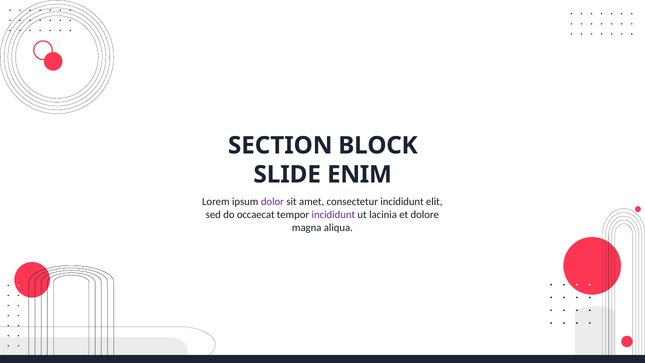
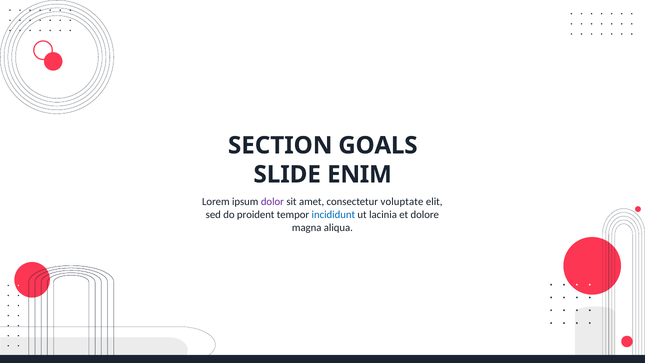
BLOCK: BLOCK -> GOALS
consectetur incididunt: incididunt -> voluptate
occaecat: occaecat -> proident
incididunt at (333, 215) colour: purple -> blue
